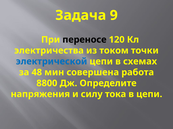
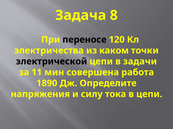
9: 9 -> 8
током: током -> каком
электрической colour: blue -> black
схемах: схемах -> задачи
48: 48 -> 11
8800: 8800 -> 1890
